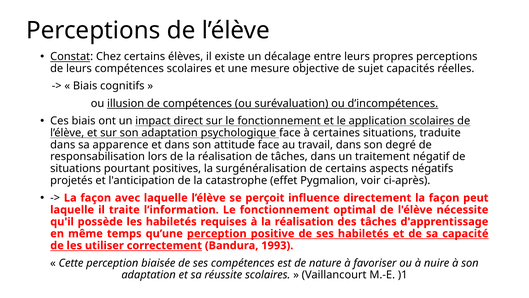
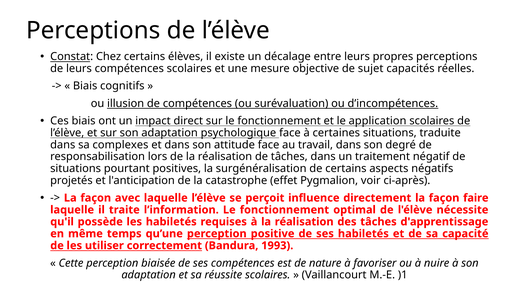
apparence: apparence -> complexes
peut: peut -> faire
